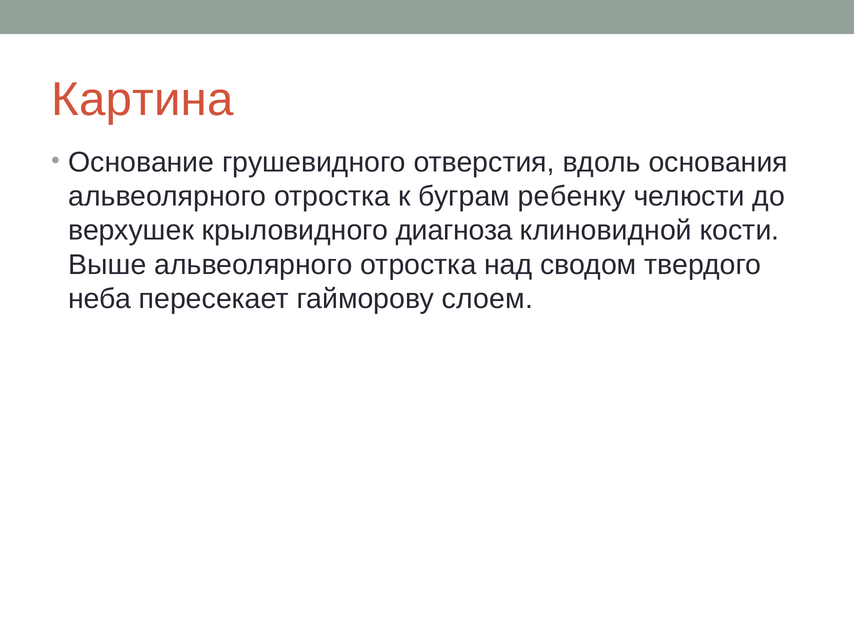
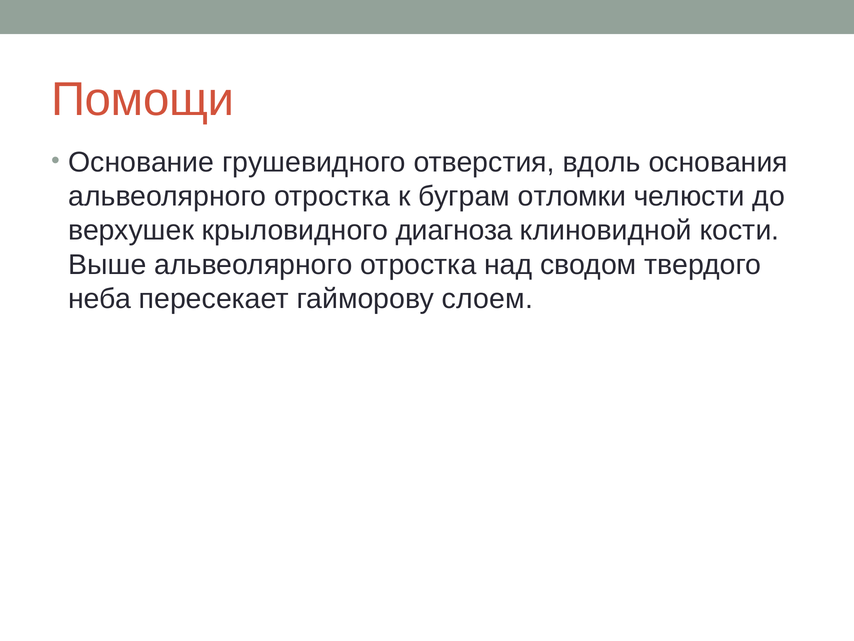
Картина: Картина -> Помощи
ребенку: ребенку -> отломки
